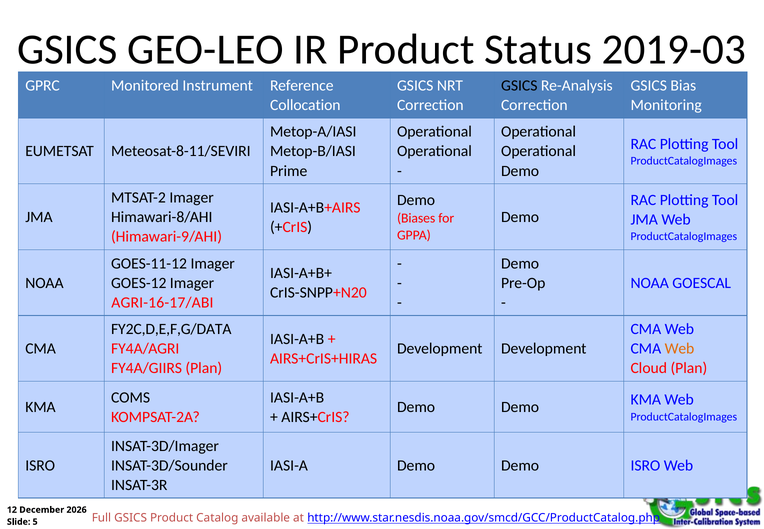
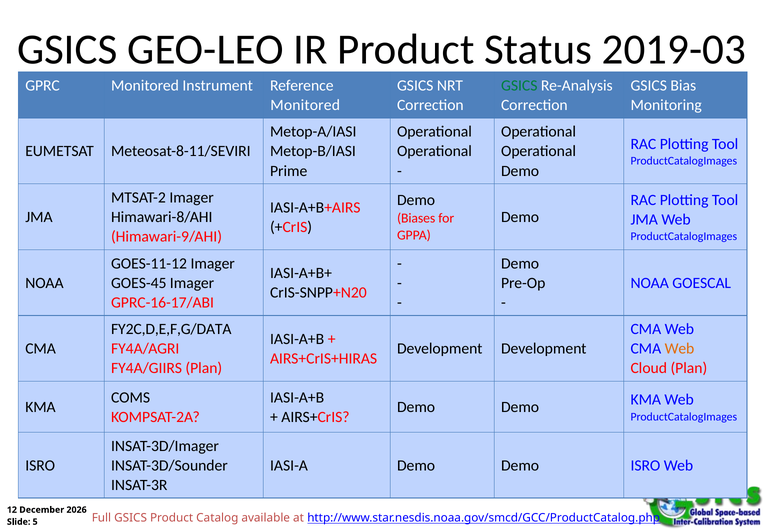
GSICS at (519, 85) colour: black -> green
Collocation at (305, 105): Collocation -> Monitored
GOES-12: GOES-12 -> GOES-45
AGRI-16-17/ABI: AGRI-16-17/ABI -> GPRC-16-17/ABI
